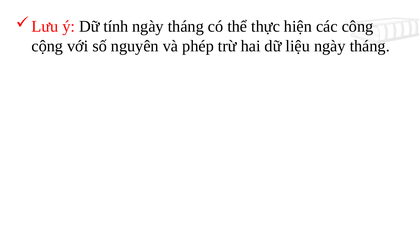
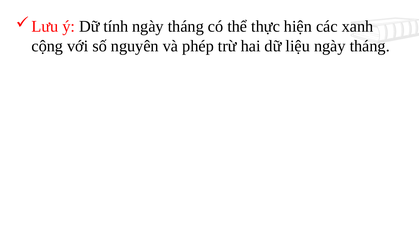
công: công -> xanh
